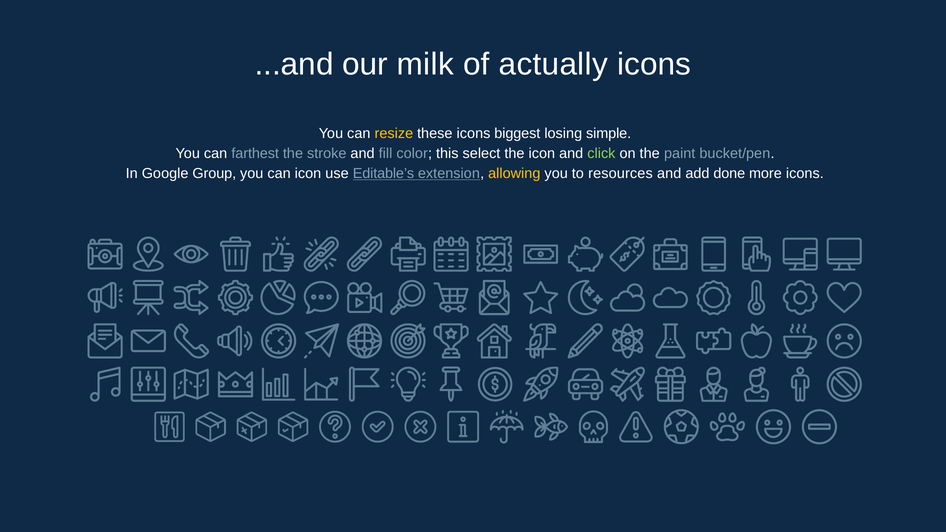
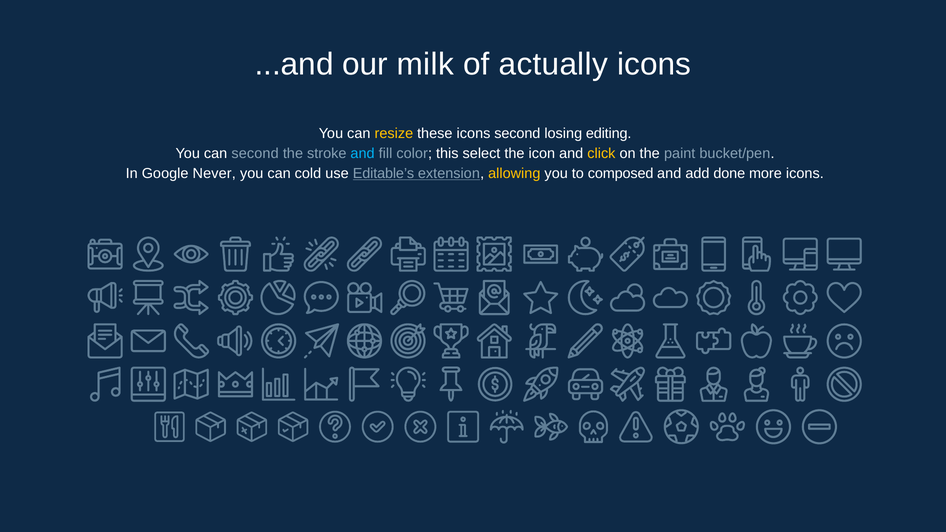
icons biggest: biggest -> second
simple: simple -> editing
can farthest: farthest -> second
and at (363, 153) colour: white -> light blue
click colour: light green -> yellow
Group: Group -> Never
can icon: icon -> cold
resources: resources -> composed
